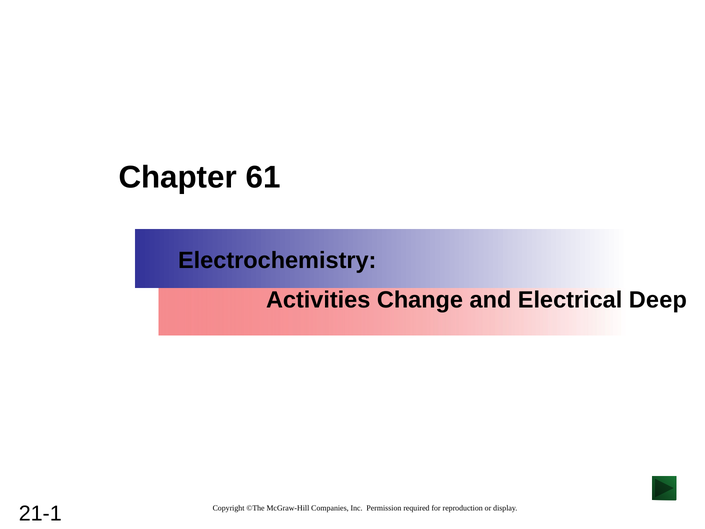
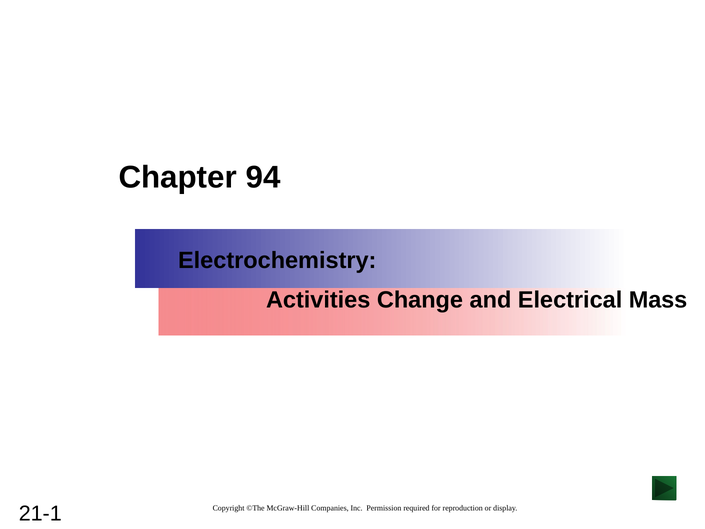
61: 61 -> 94
Deep: Deep -> Mass
